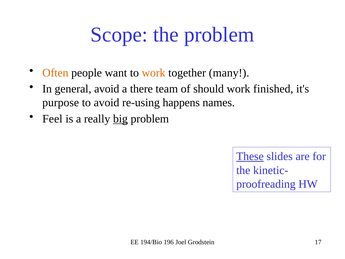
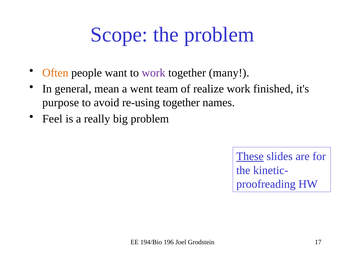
work at (154, 73) colour: orange -> purple
general avoid: avoid -> mean
there: there -> went
should: should -> realize
re-using happens: happens -> together
big underline: present -> none
